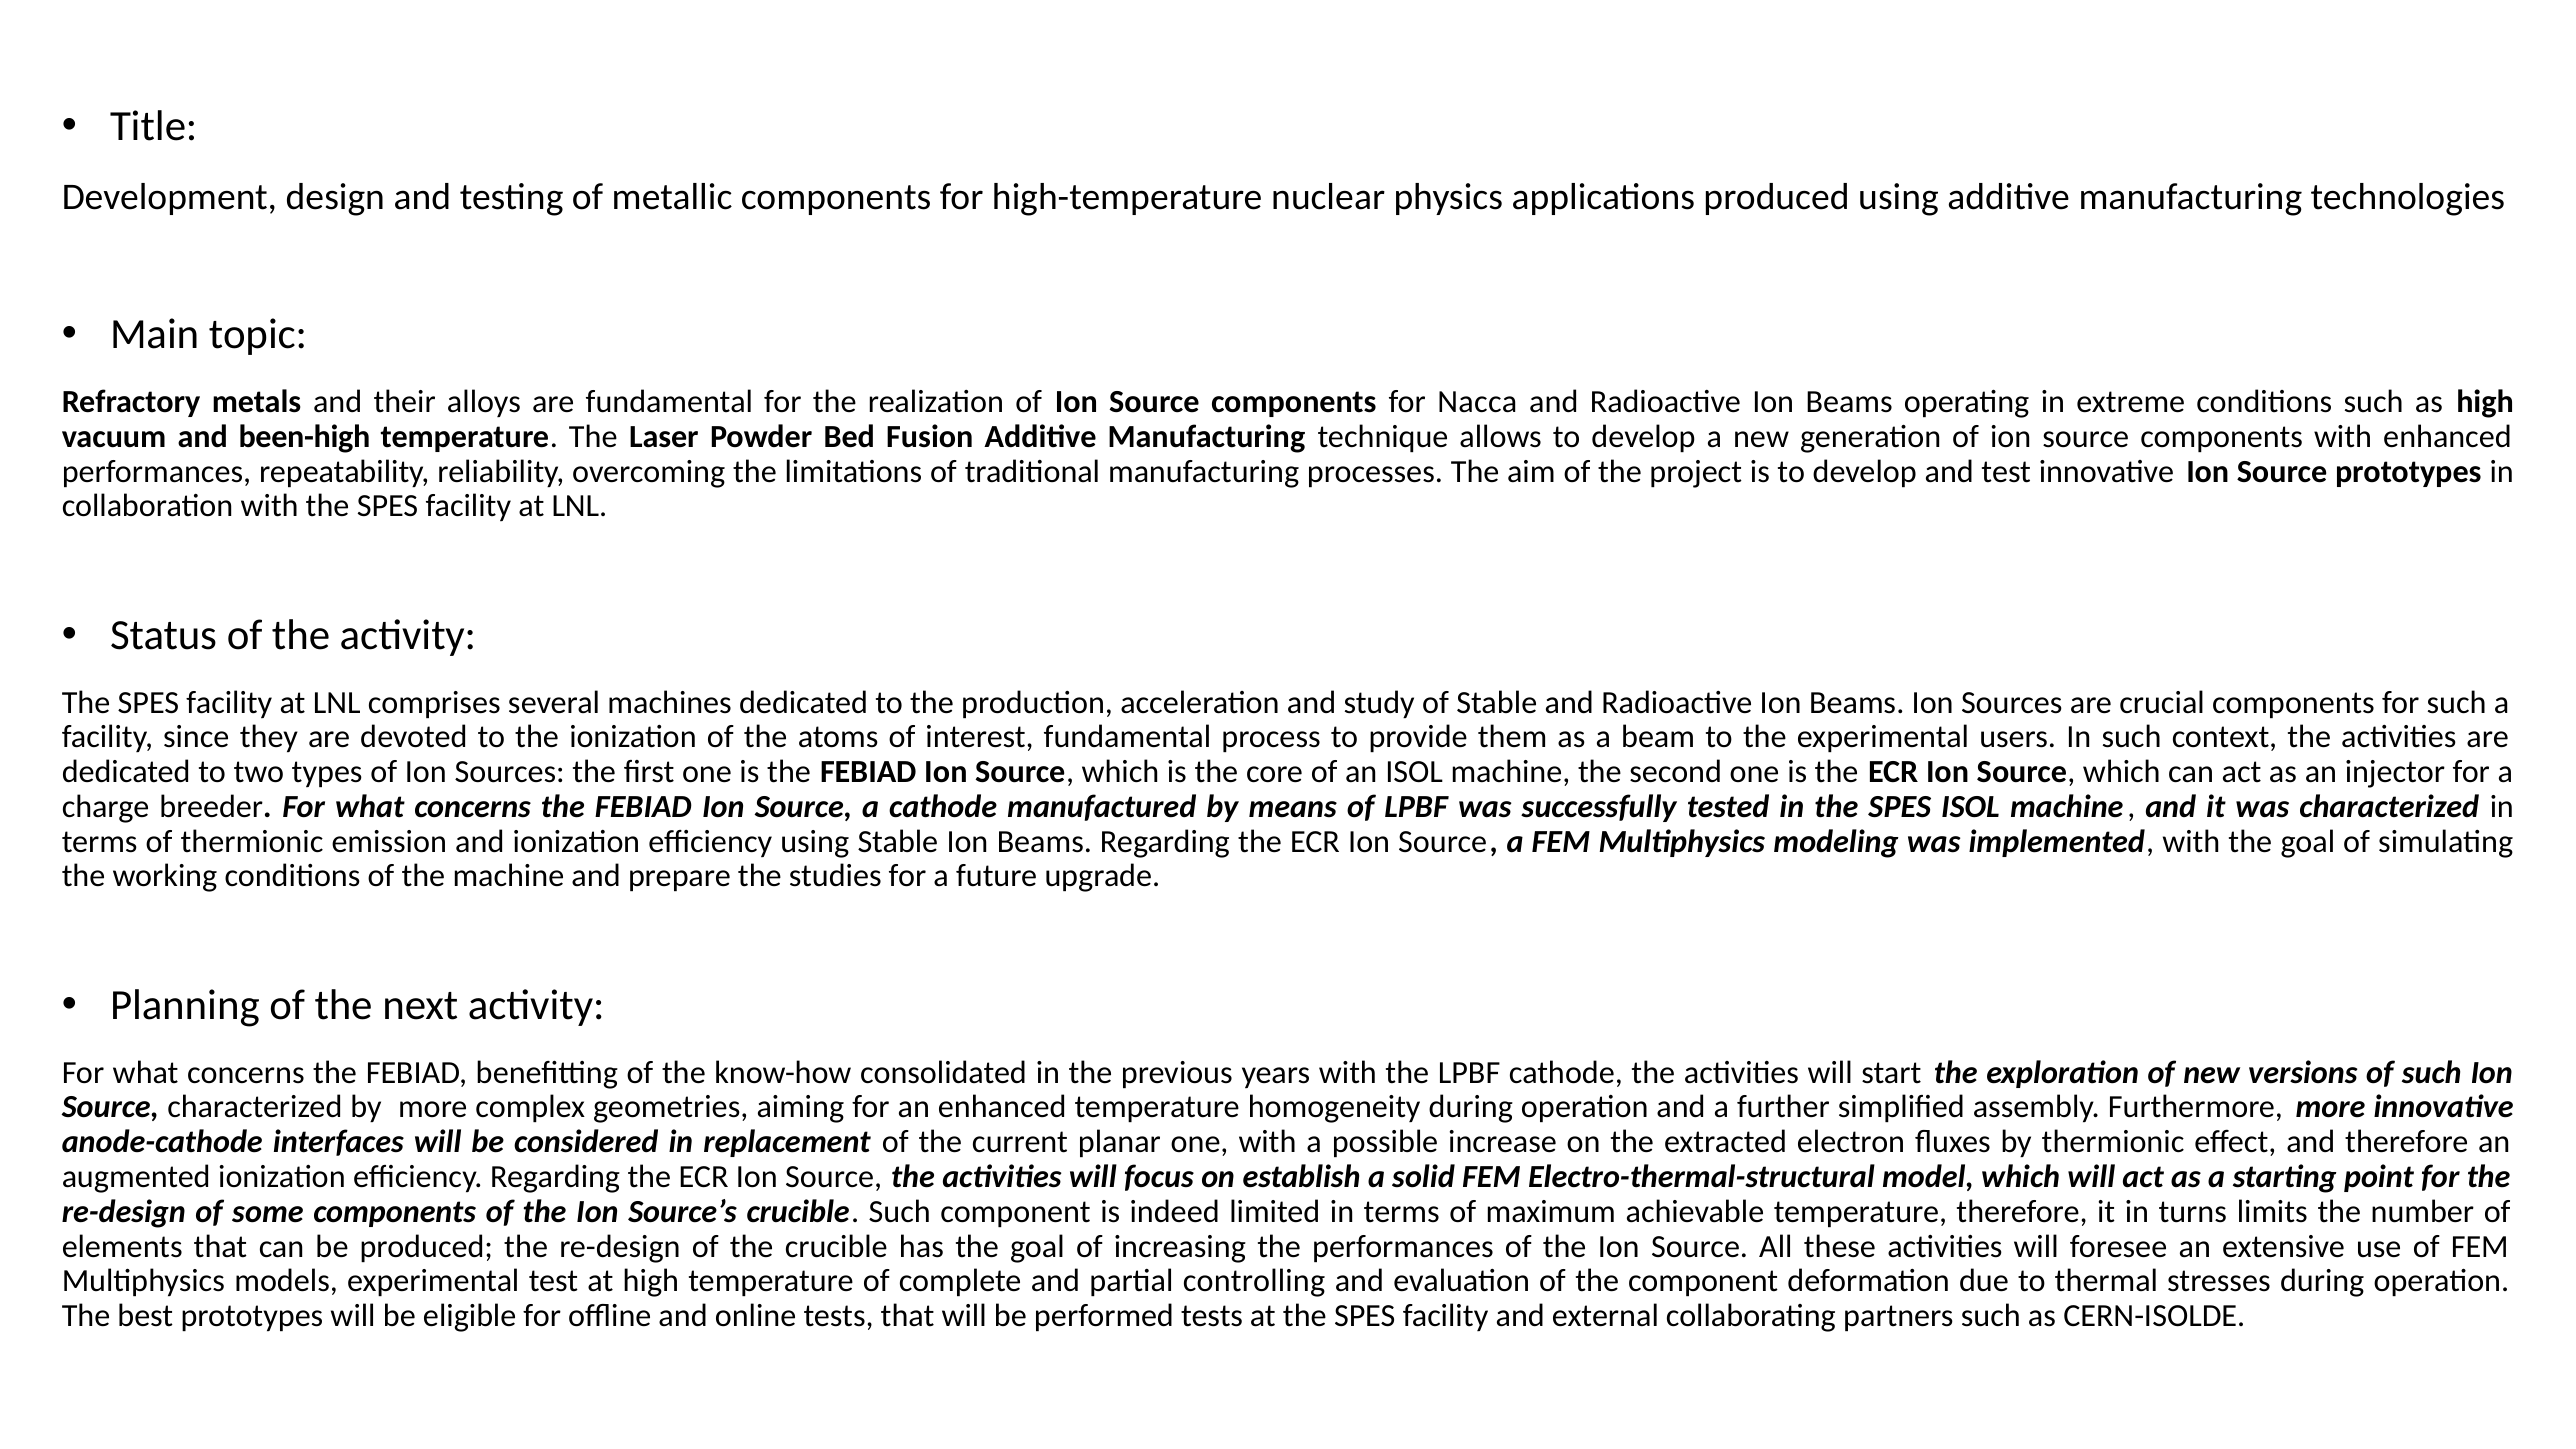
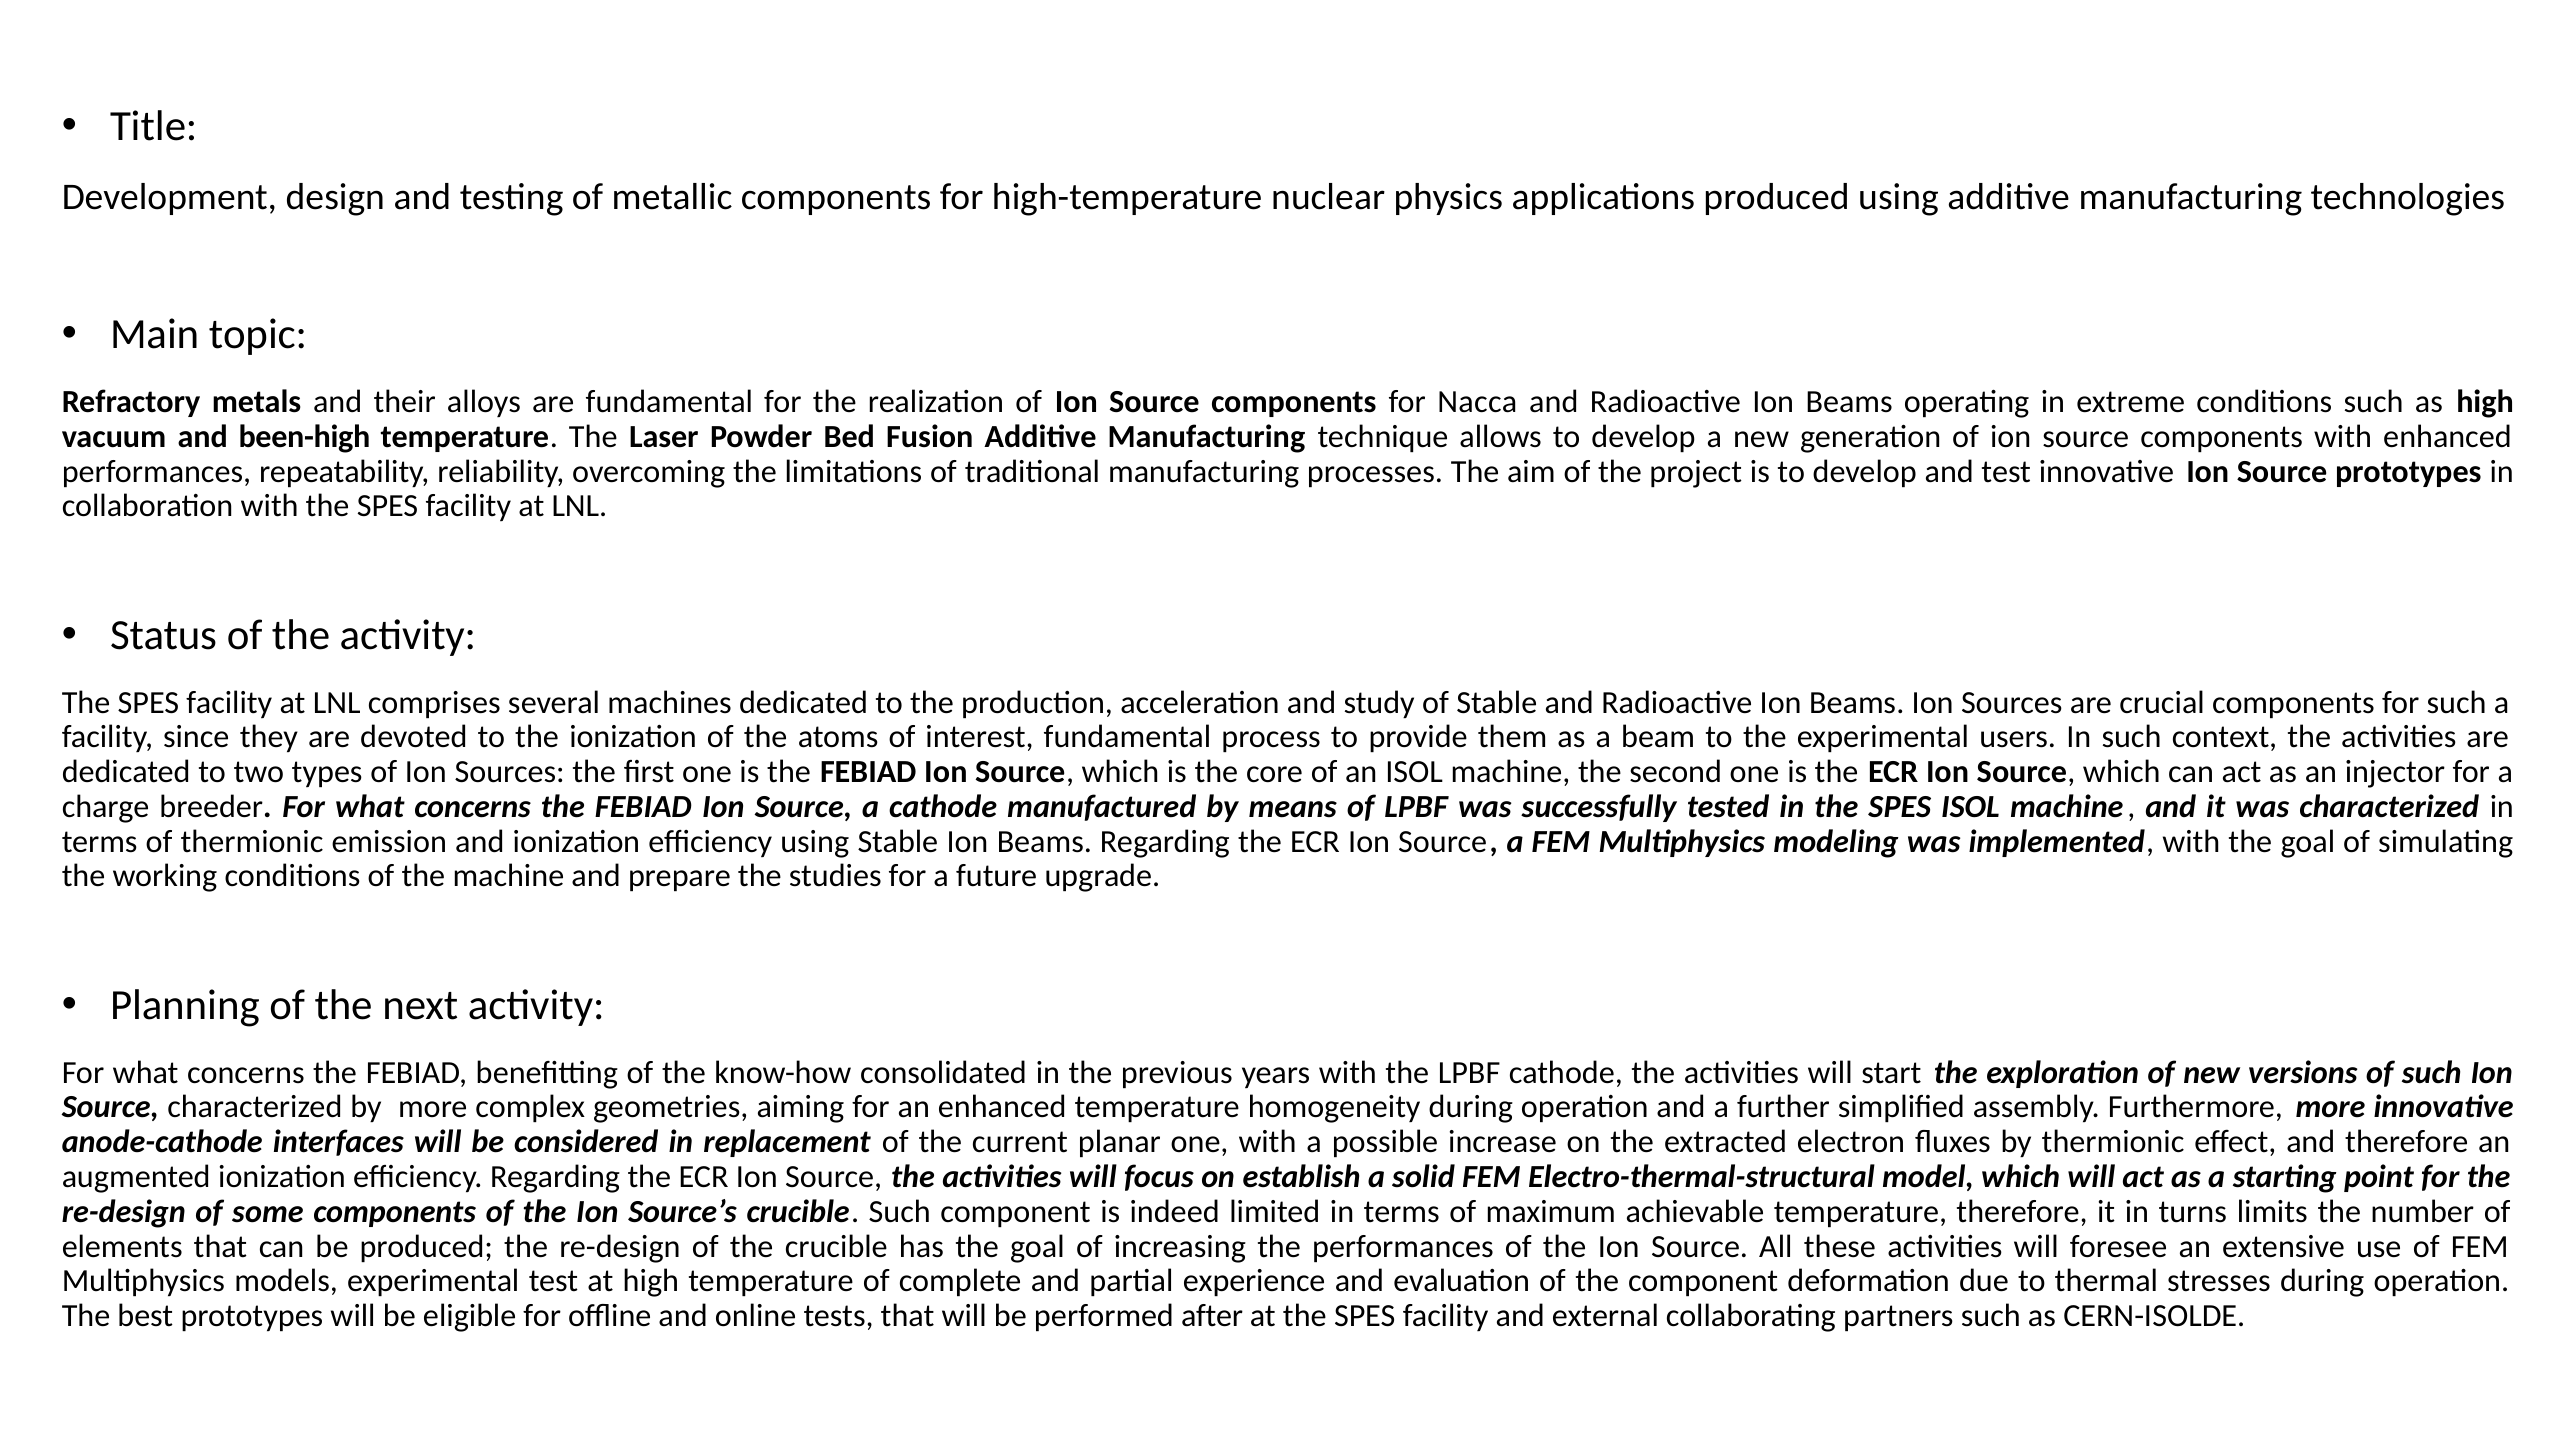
controlling: controlling -> experience
performed tests: tests -> after
